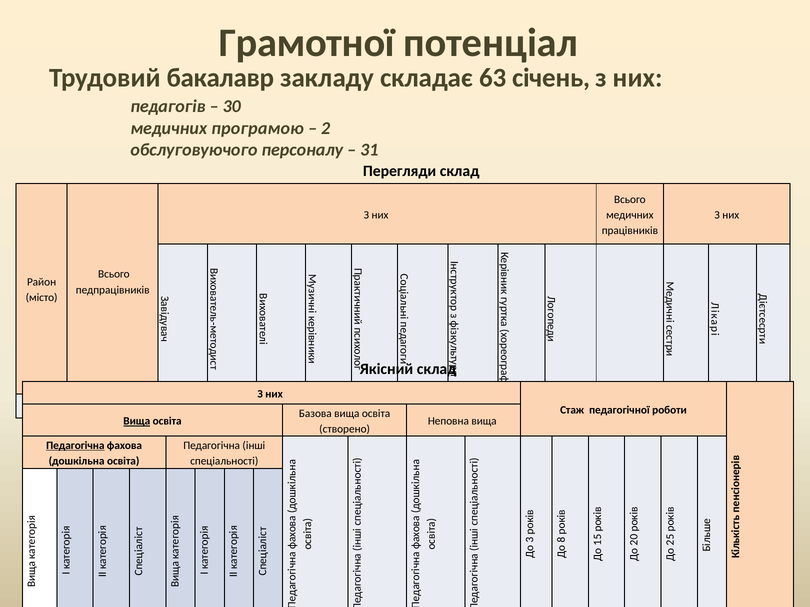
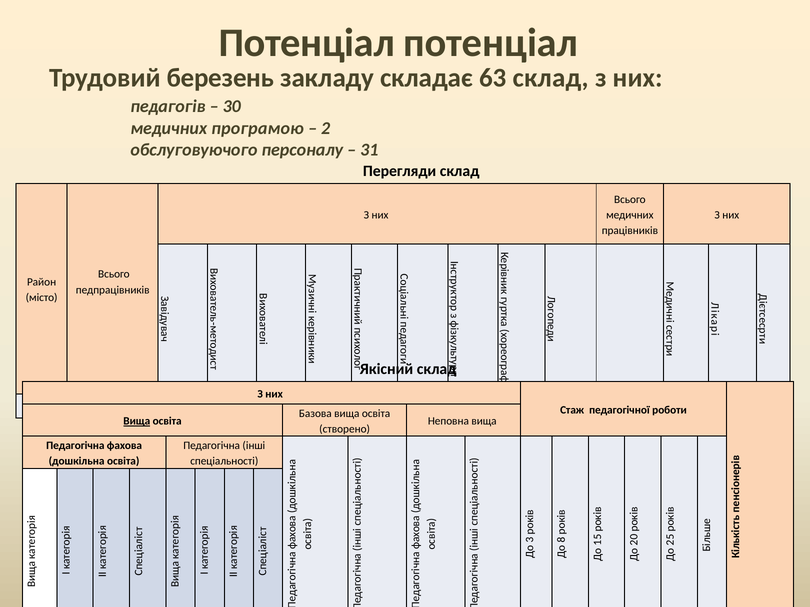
Грамотної at (307, 43): Грамотної -> Потенціал
бакалавр: бакалавр -> березень
63 січень: січень -> склад
Педагогічна at (75, 446) underline: present -> none
